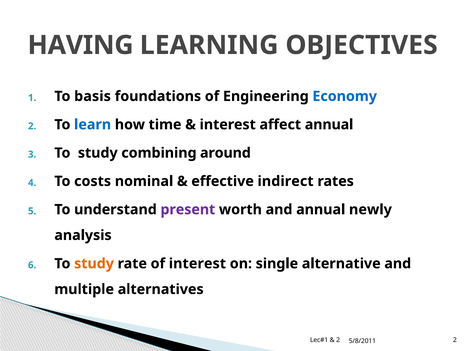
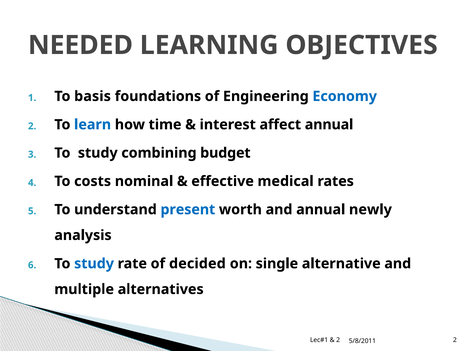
HAVING: HAVING -> NEEDED
around: around -> budget
indirect: indirect -> medical
present colour: purple -> blue
study at (94, 264) colour: orange -> blue
of interest: interest -> decided
